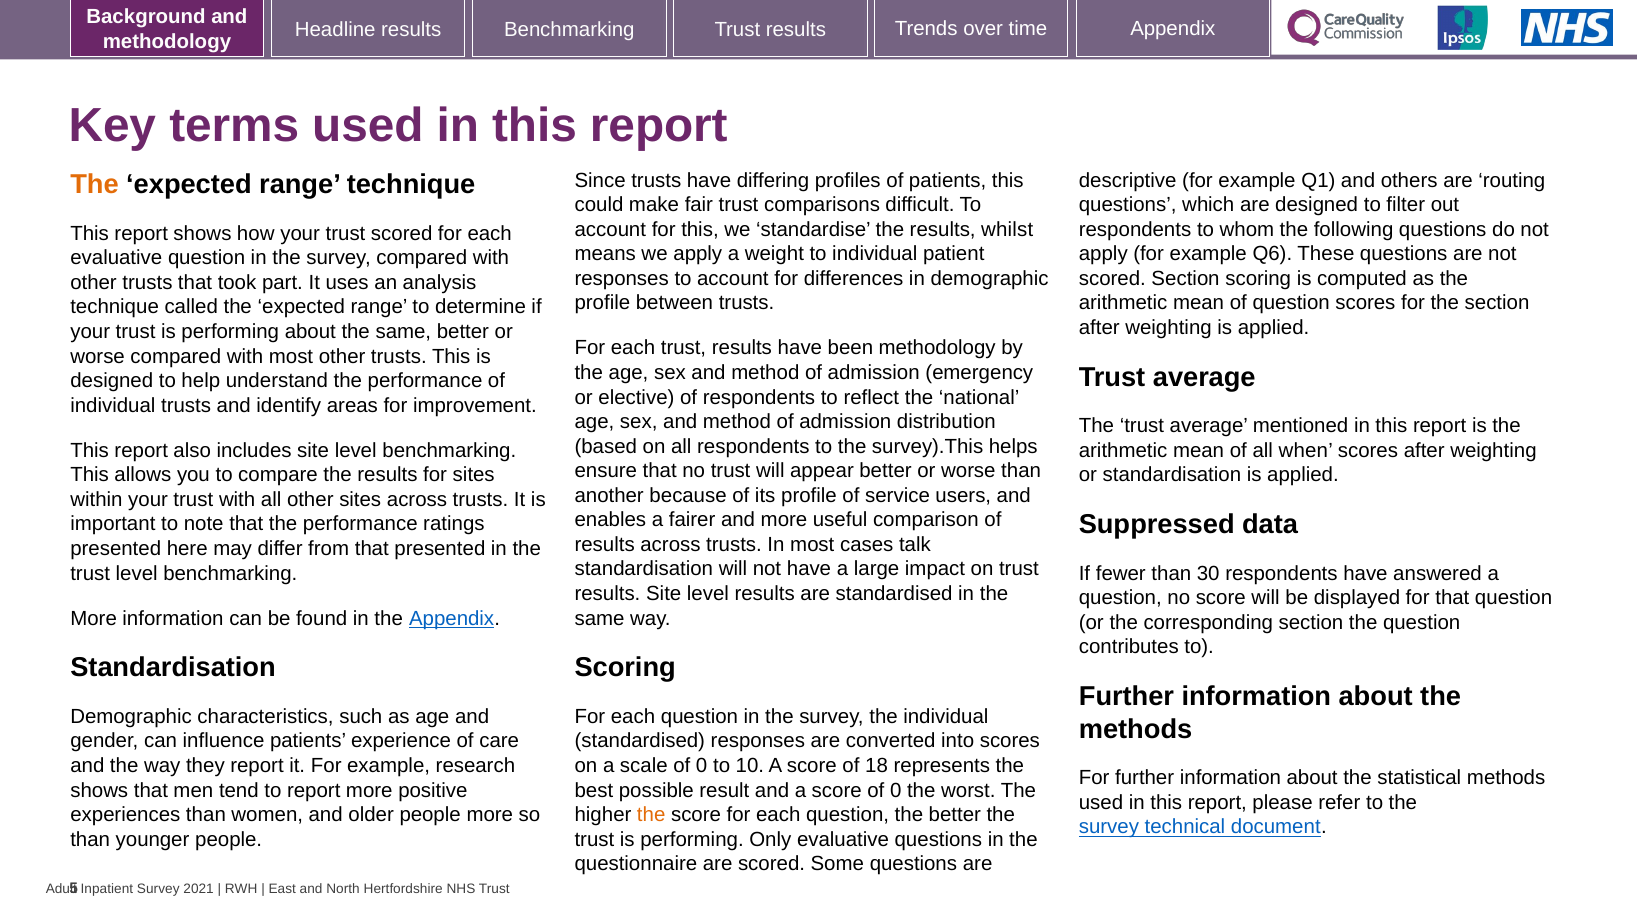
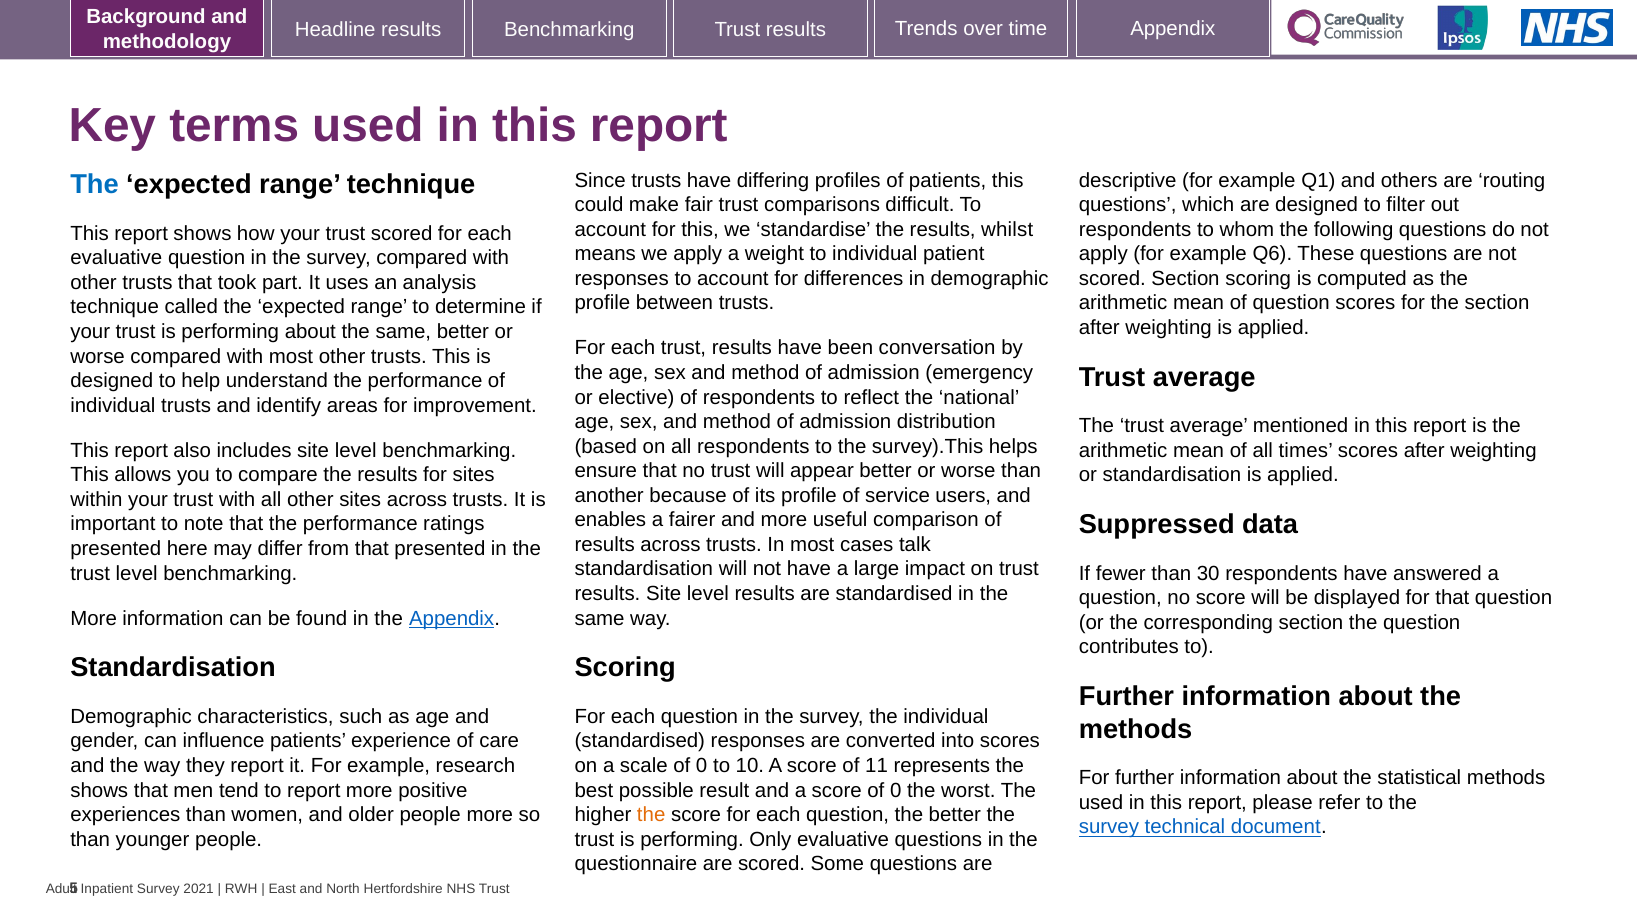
The at (95, 185) colour: orange -> blue
been methodology: methodology -> conversation
when: when -> times
18: 18 -> 11
